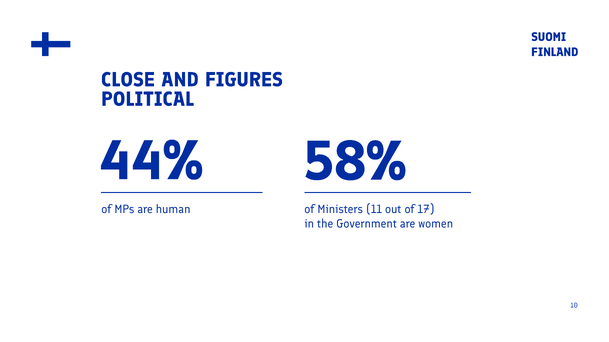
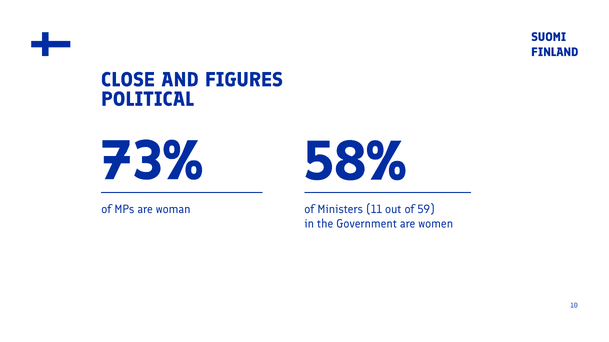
44%: 44% -> 73%
17: 17 -> 59
human: human -> woman
